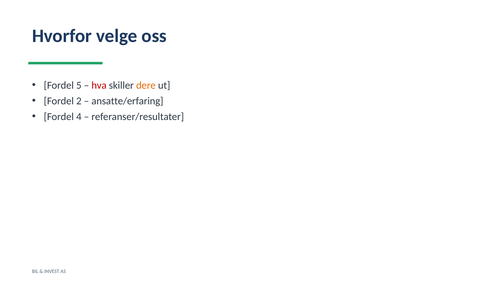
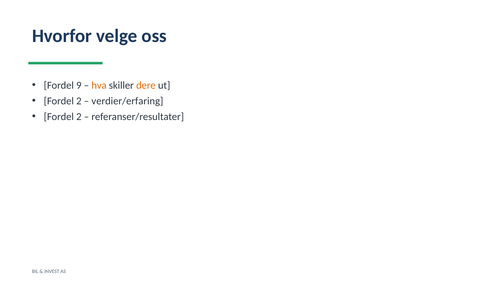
5: 5 -> 9
hva colour: red -> orange
ansatte/erfaring: ansatte/erfaring -> verdier/erfaring
4 at (79, 117): 4 -> 2
